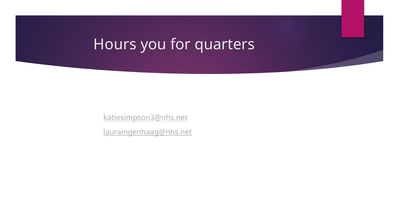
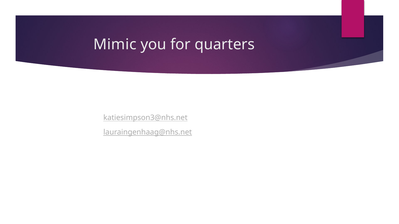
Hours: Hours -> Mimic
